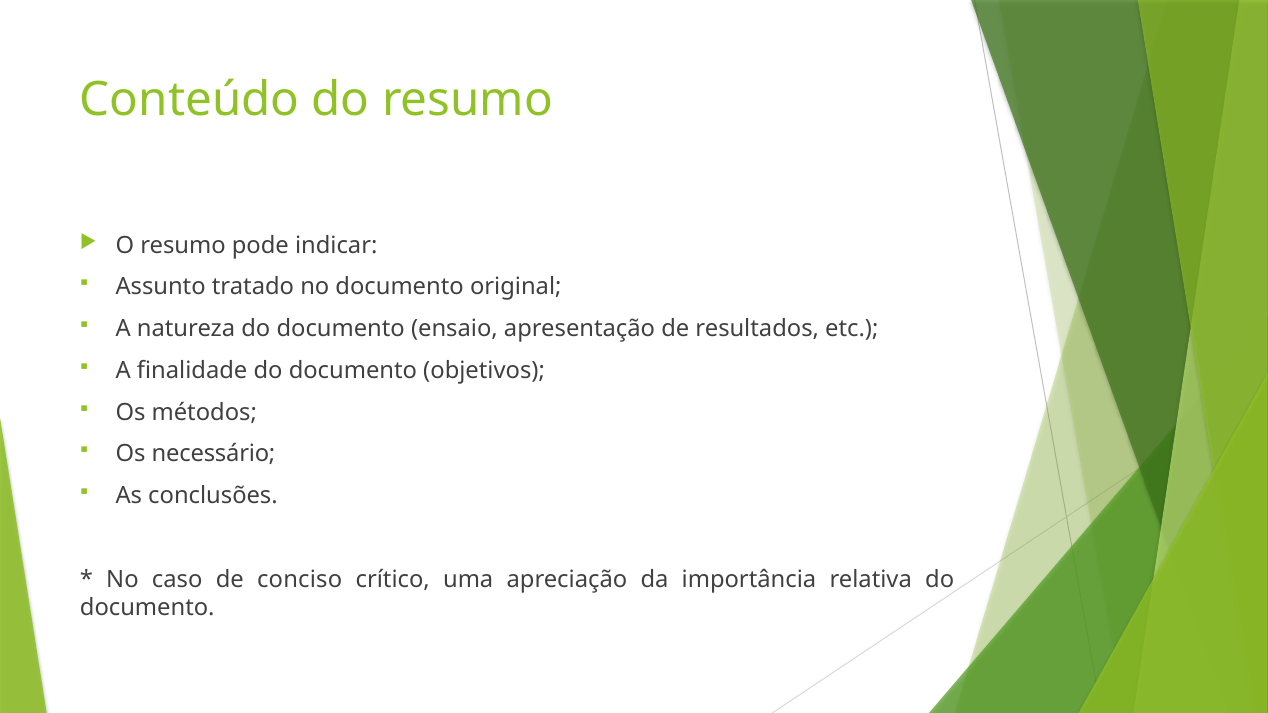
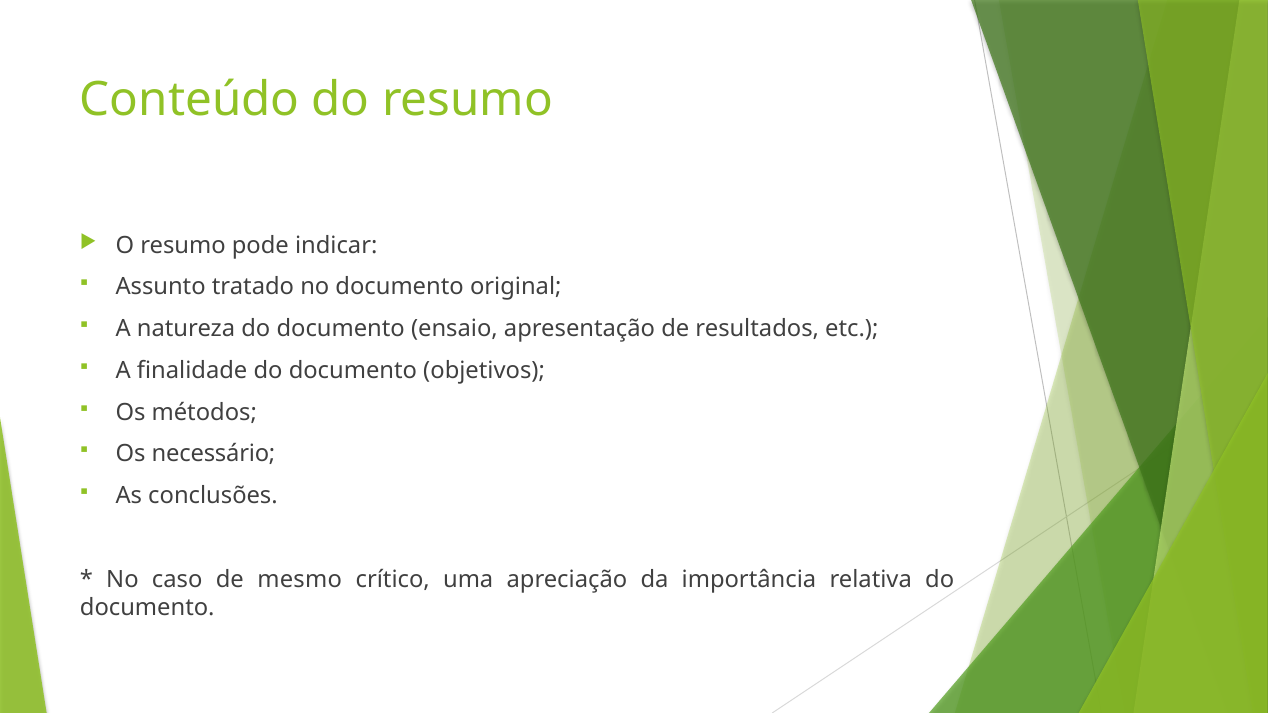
conciso: conciso -> mesmo
